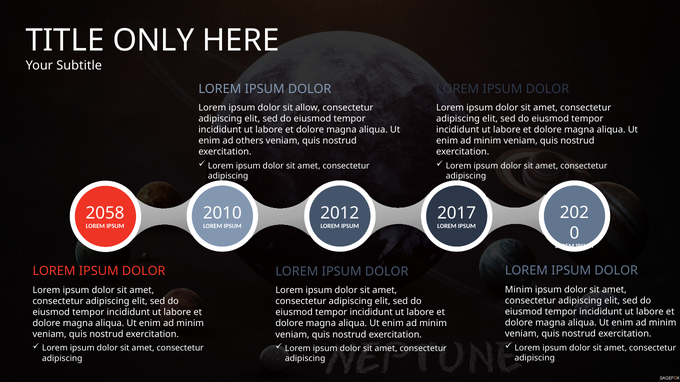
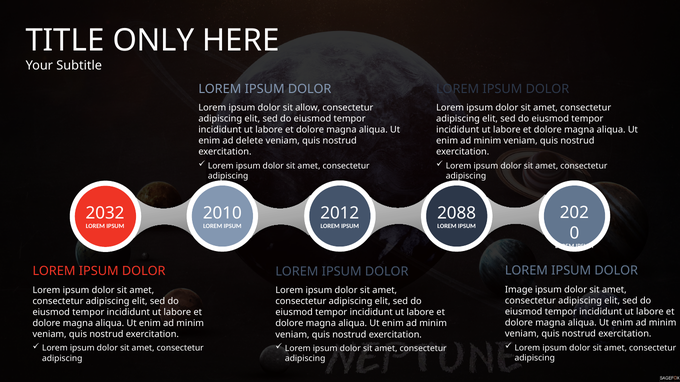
others: others -> delete
2058: 2058 -> 2032
2017: 2017 -> 2088
Minim at (519, 290): Minim -> Image
